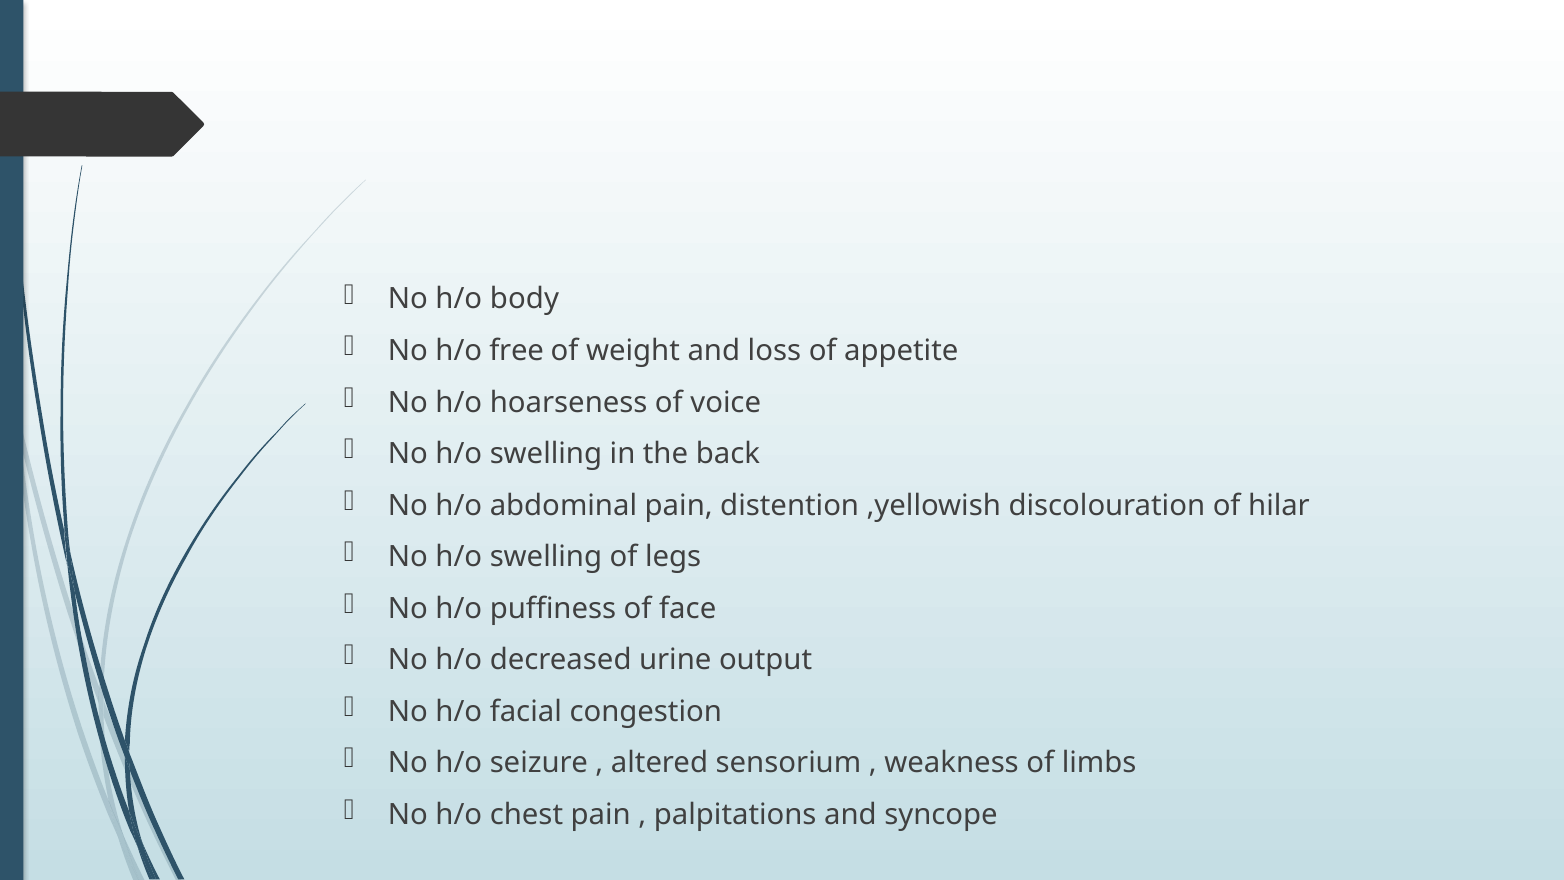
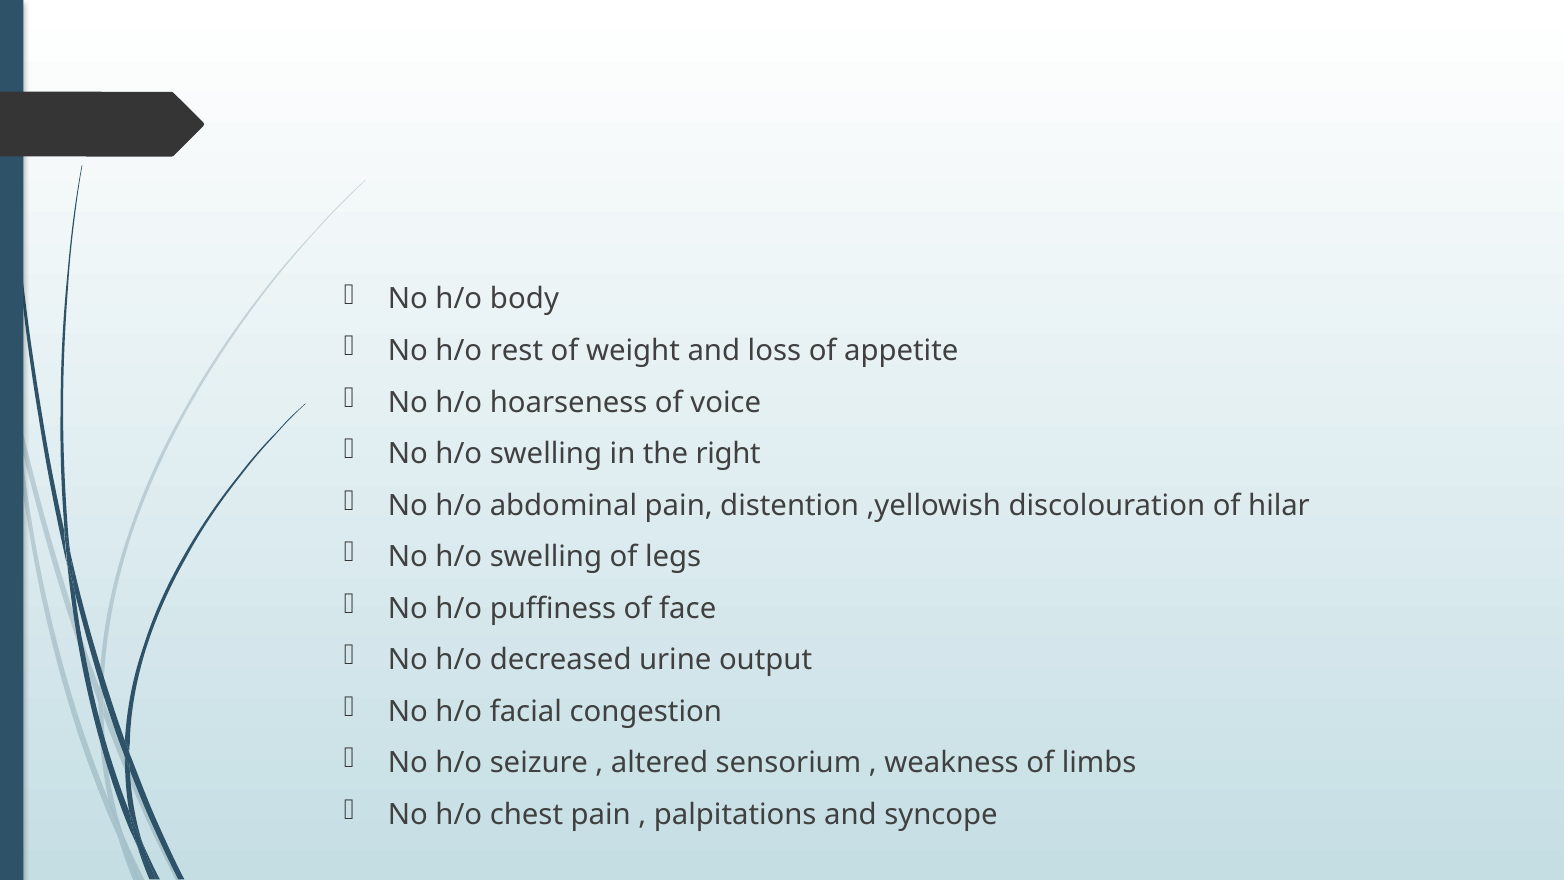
free: free -> rest
back: back -> right
